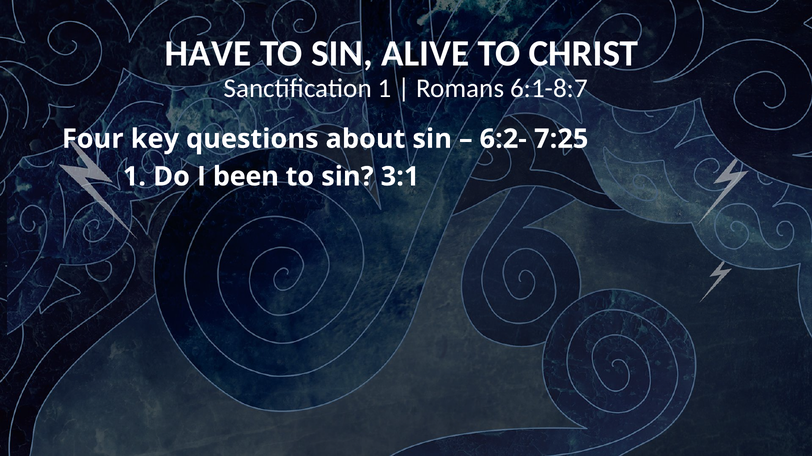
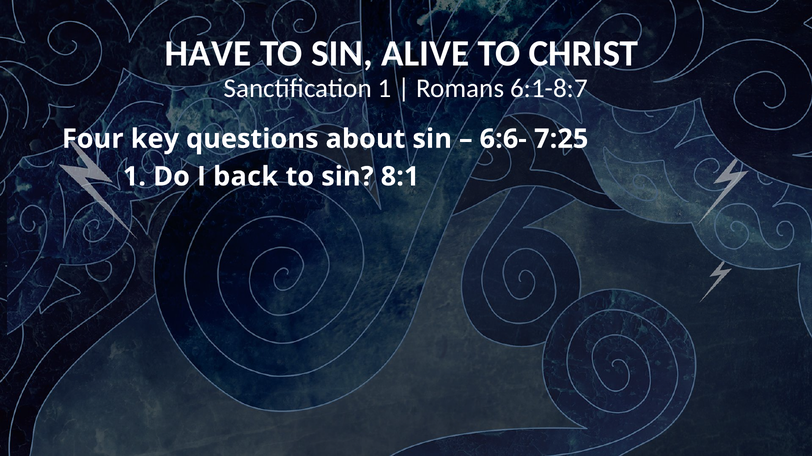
6:2-: 6:2- -> 6:6-
been: been -> back
3:1: 3:1 -> 8:1
